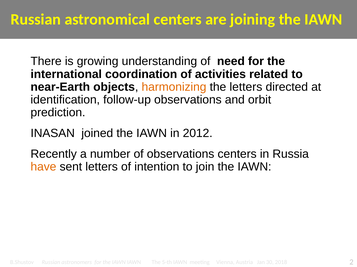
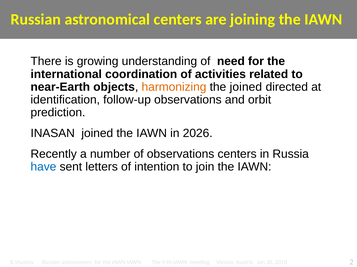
the letters: letters -> joined
2012: 2012 -> 2026
have colour: orange -> blue
